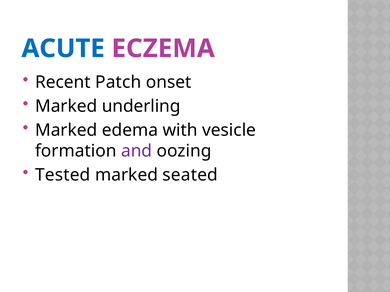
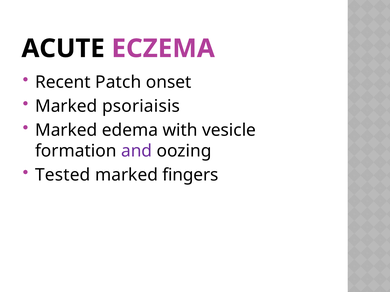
ACUTE colour: blue -> black
underling: underling -> psoriaisis
seated: seated -> fingers
